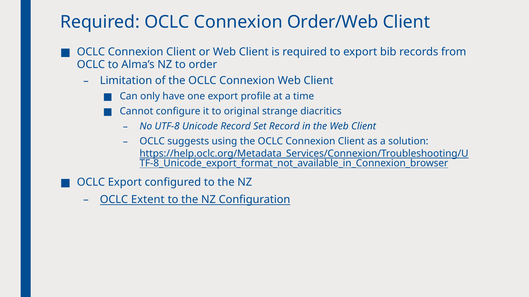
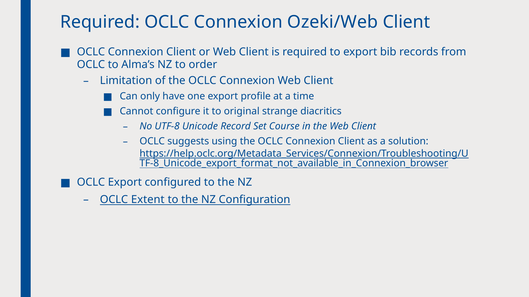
Order/Web: Order/Web -> Ozeki/Web
Set Record: Record -> Course
